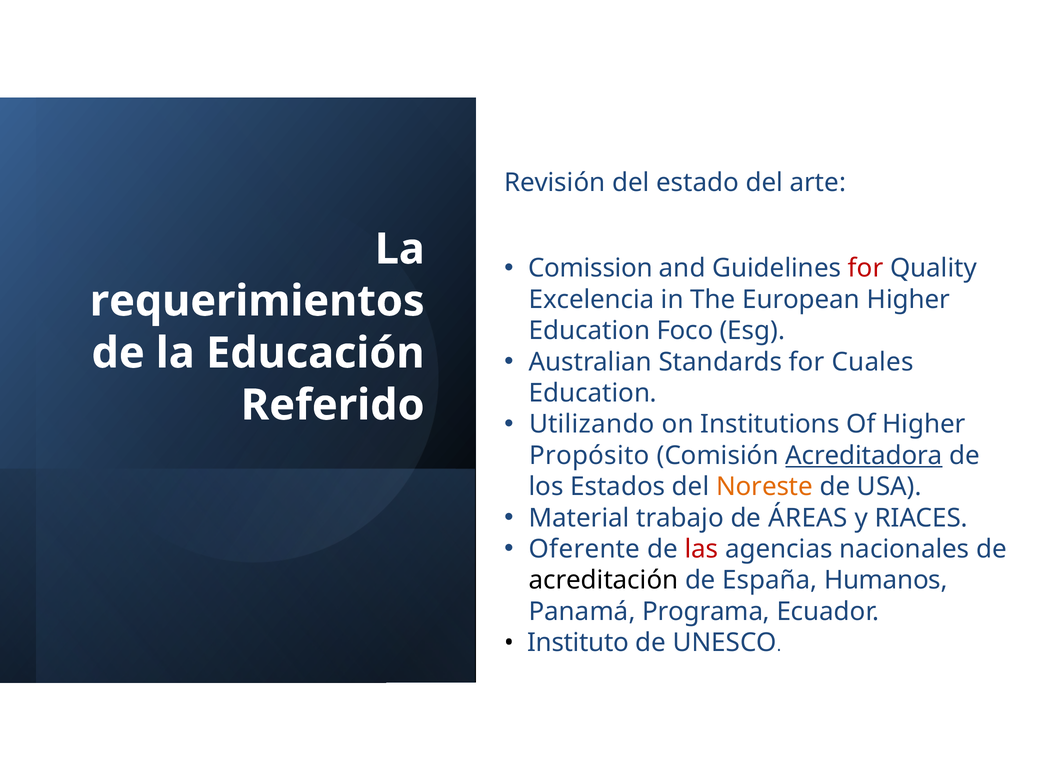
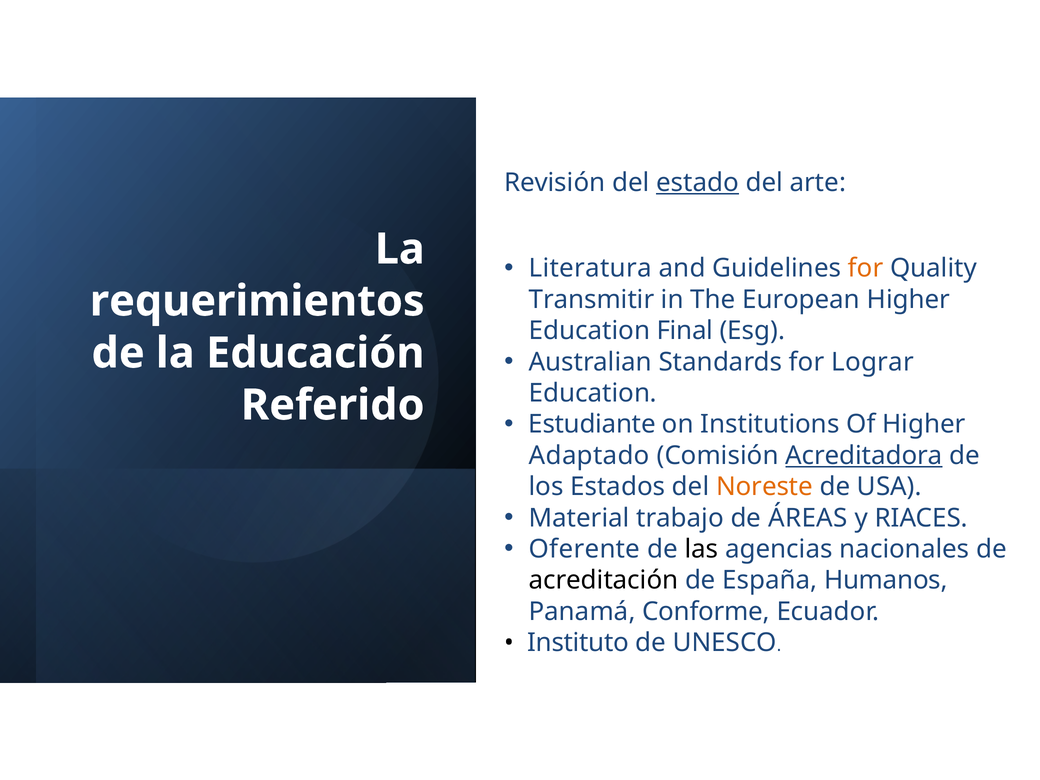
estado underline: none -> present
Comission: Comission -> Literatura
for at (866, 268) colour: red -> orange
Excelencia: Excelencia -> Transmitir
Foco: Foco -> Final
Cuales: Cuales -> Lograr
Utilizando: Utilizando -> Estudiante
Propósito: Propósito -> Adaptado
las colour: red -> black
Programa: Programa -> Conforme
